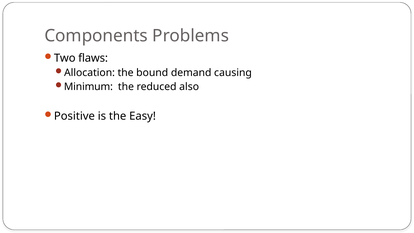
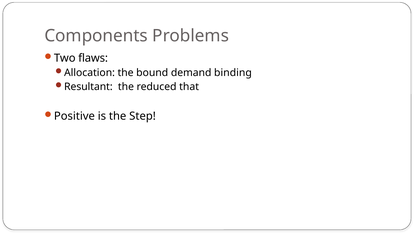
causing: causing -> binding
Minimum: Minimum -> Resultant
also: also -> that
Easy: Easy -> Step
